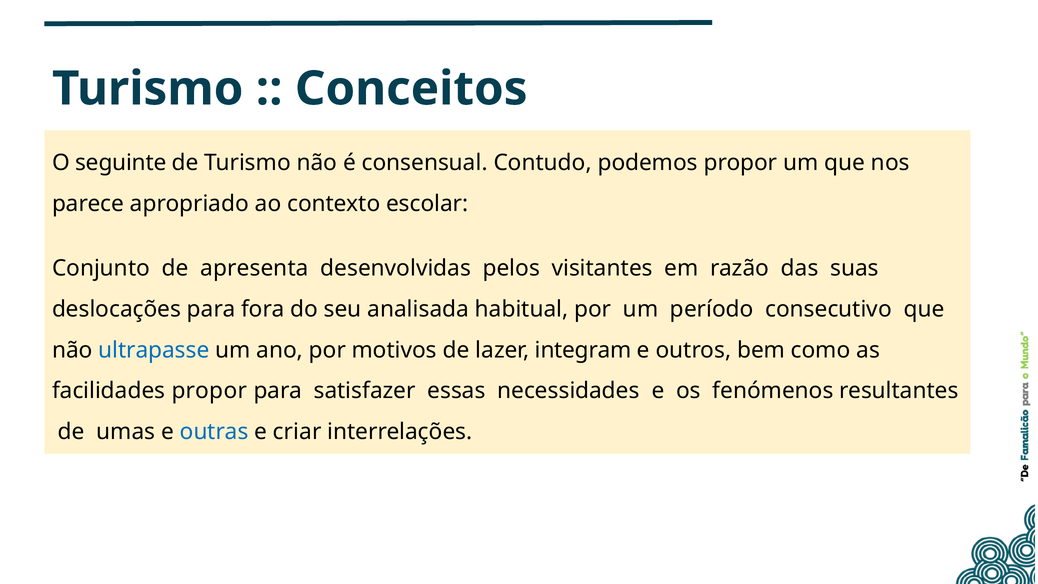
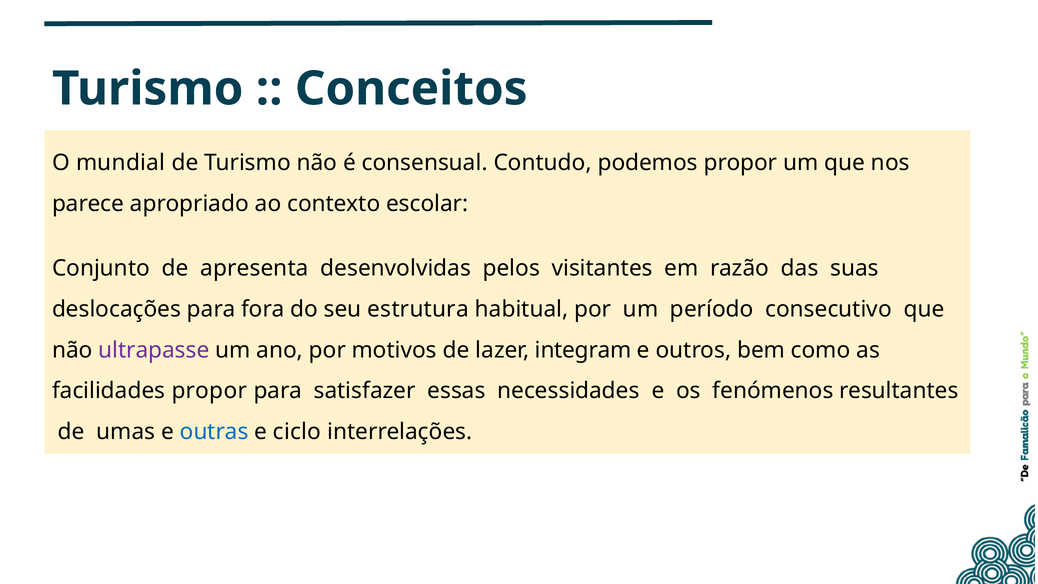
seguinte: seguinte -> mundial
analisada: analisada -> estrutura
ultrapasse colour: blue -> purple
criar: criar -> ciclo
